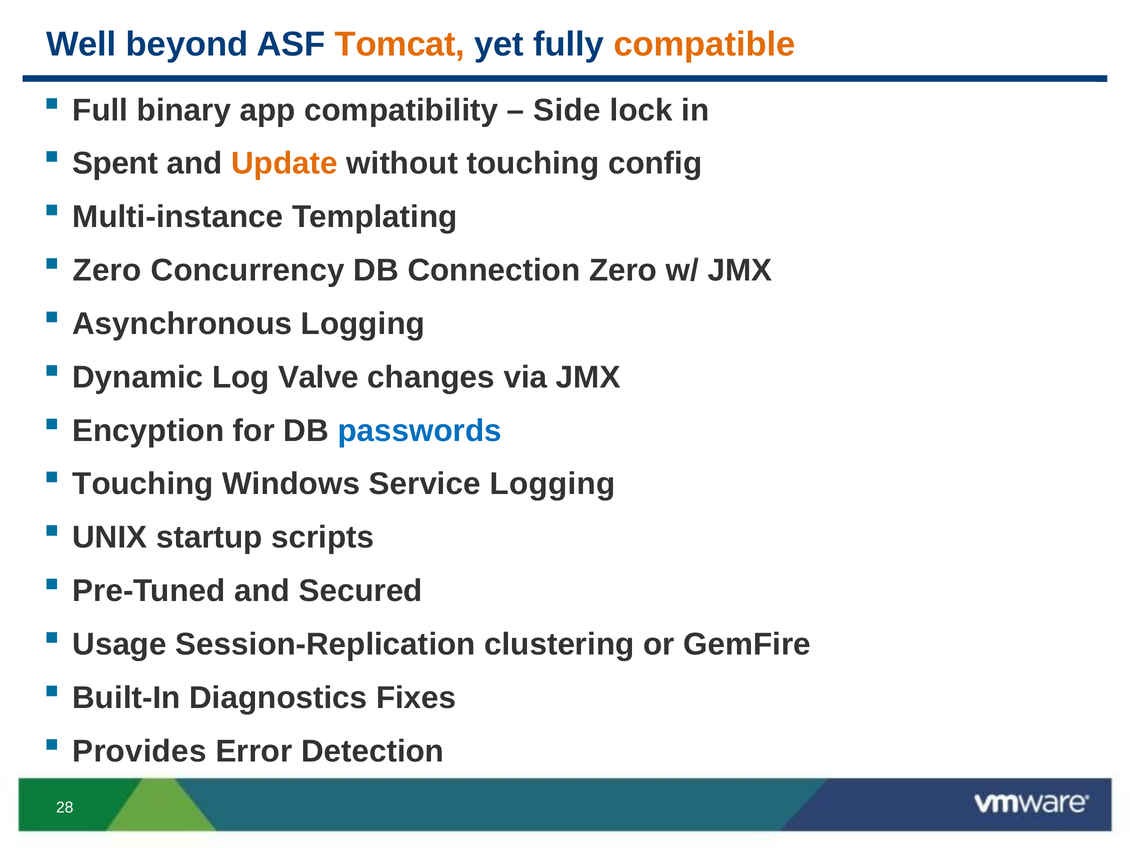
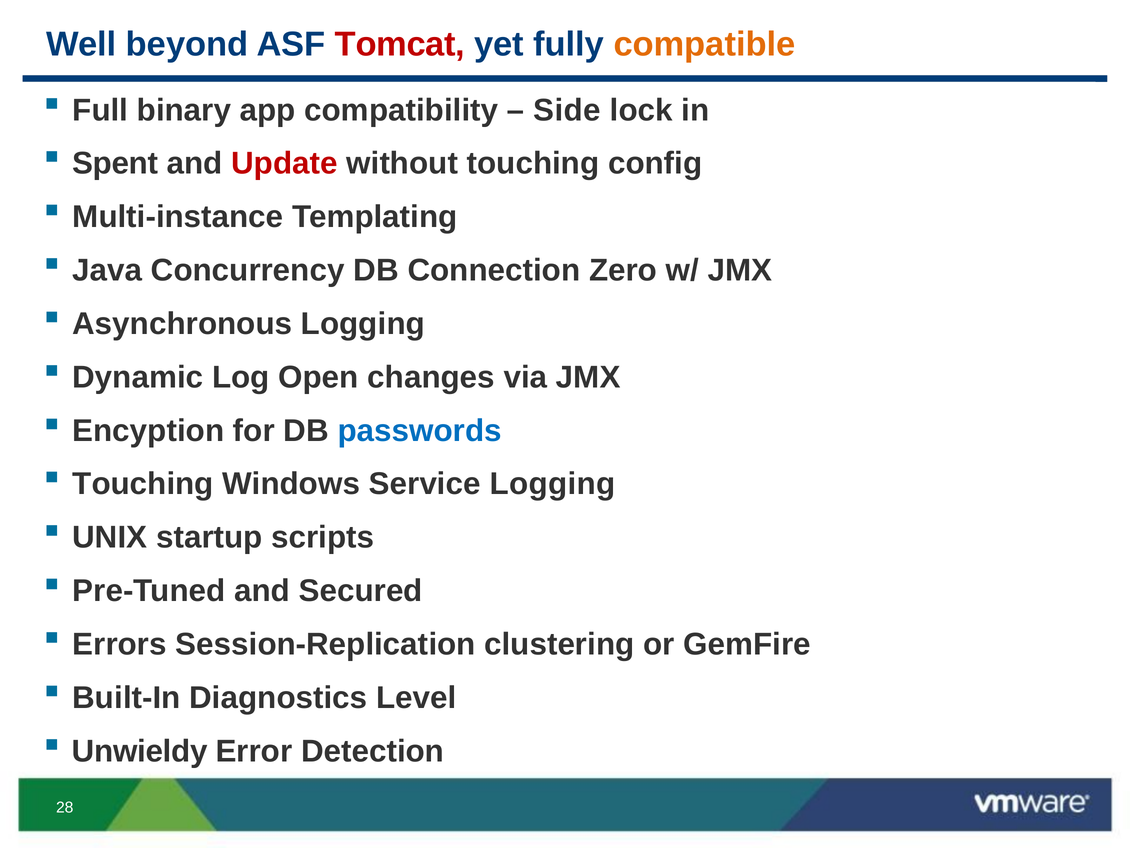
Tomcat colour: orange -> red
Update colour: orange -> red
Zero at (107, 270): Zero -> Java
Valve: Valve -> Open
Usage: Usage -> Errors
Fixes: Fixes -> Level
Provides: Provides -> Unwieldy
